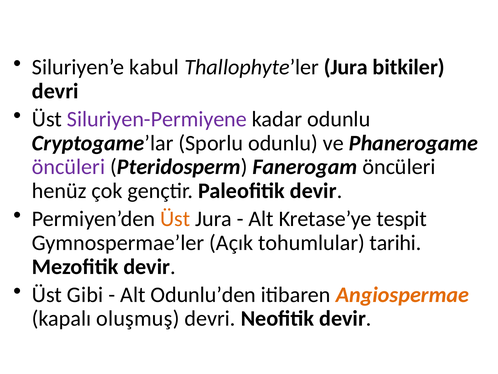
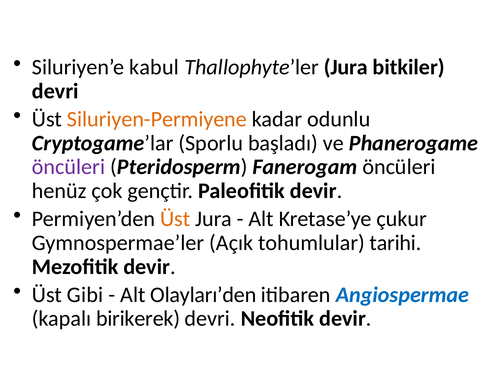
Siluriyen-Permiyene colour: purple -> orange
Sporlu odunlu: odunlu -> başladı
tespit: tespit -> çukur
Odunlu’den: Odunlu’den -> Olayları’den
Angiospermae colour: orange -> blue
oluşmuş: oluşmuş -> birikerek
